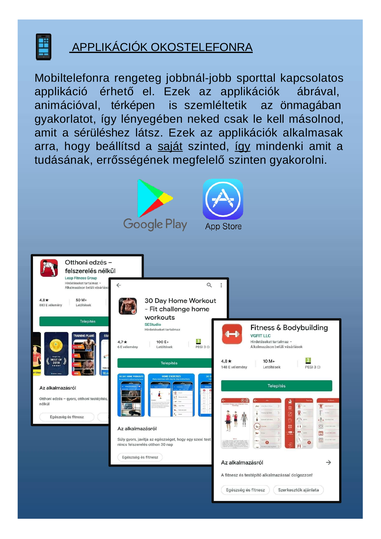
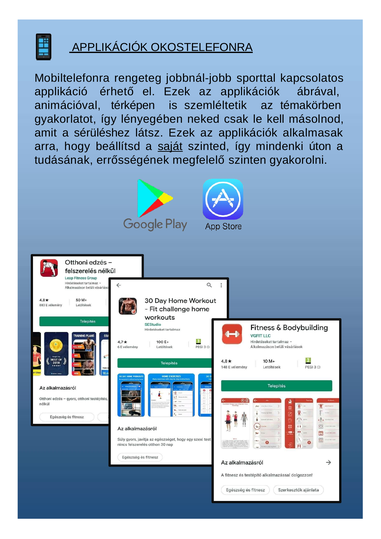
önmagában: önmagában -> témakörben
így at (243, 146) underline: present -> none
mindenki amit: amit -> úton
